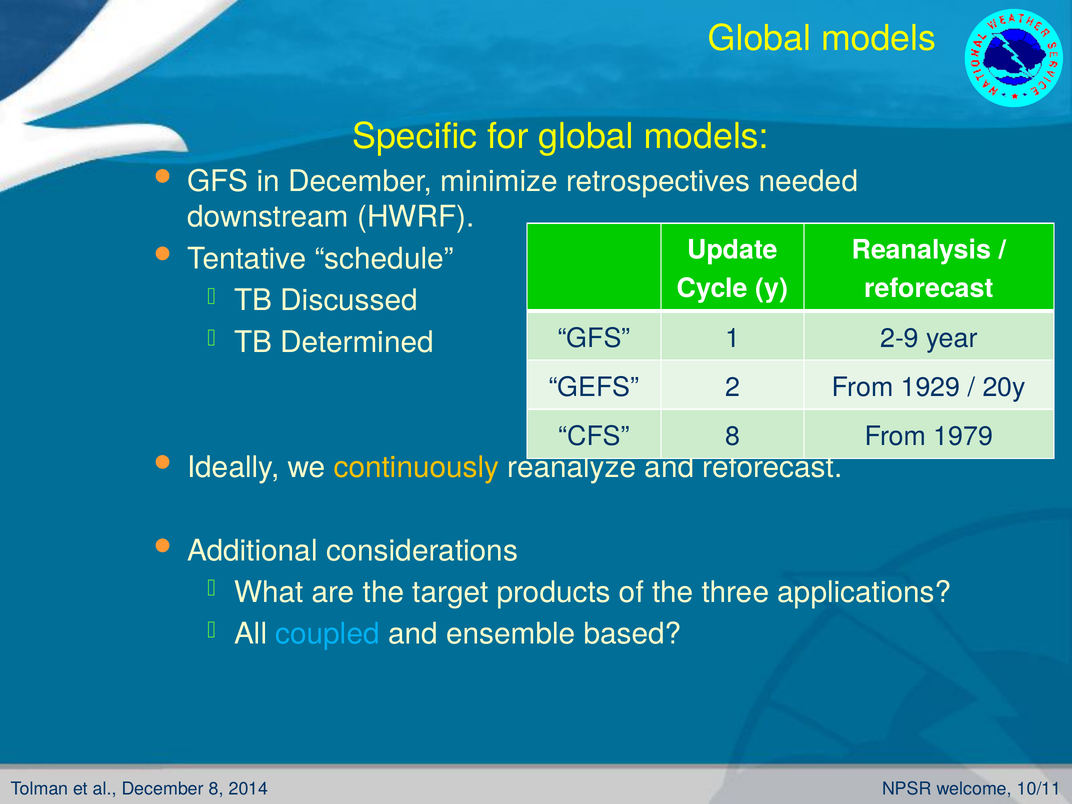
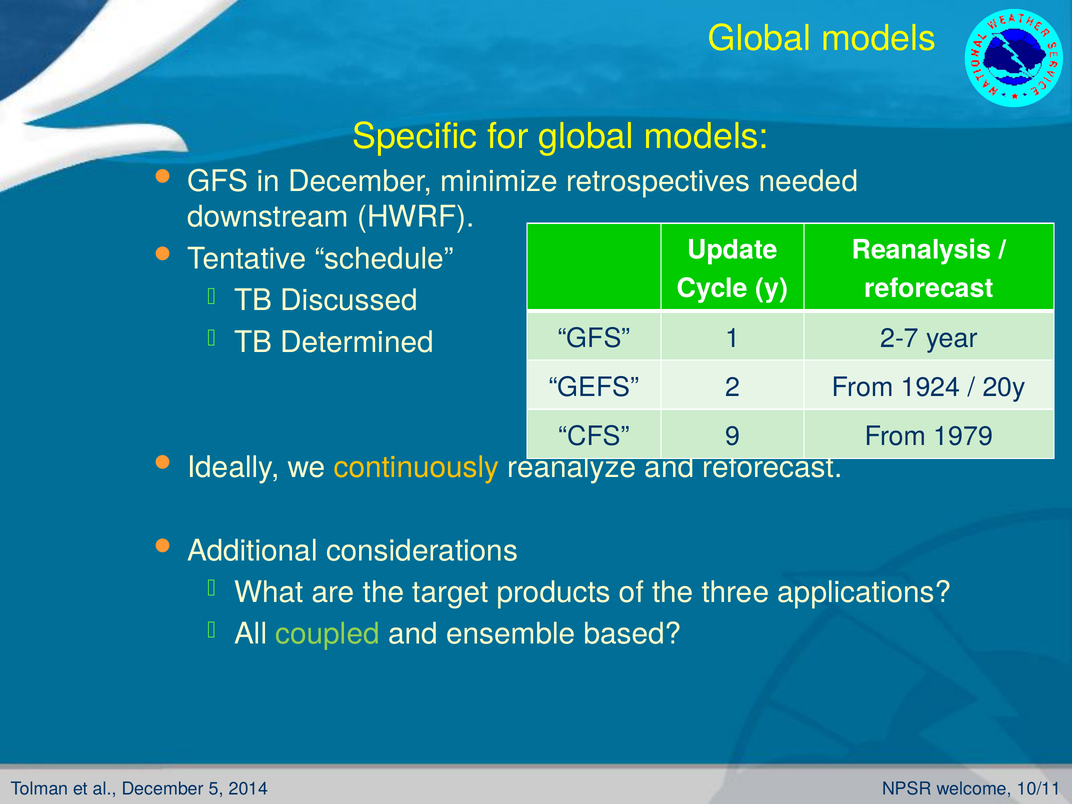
2-9: 2-9 -> 2-7
1929: 1929 -> 1924
CFS 8: 8 -> 9
coupled colour: light blue -> light green
December 8: 8 -> 5
